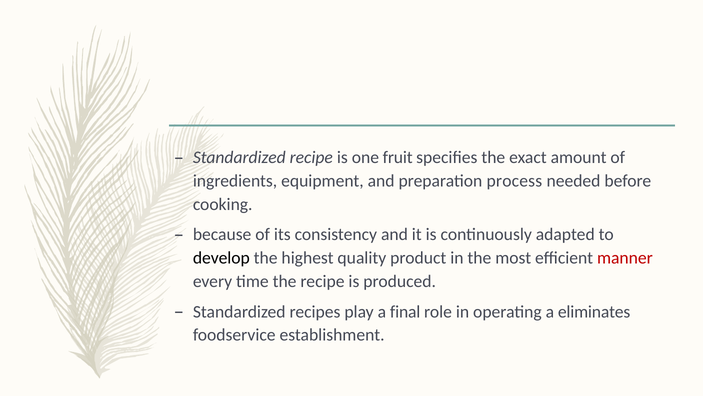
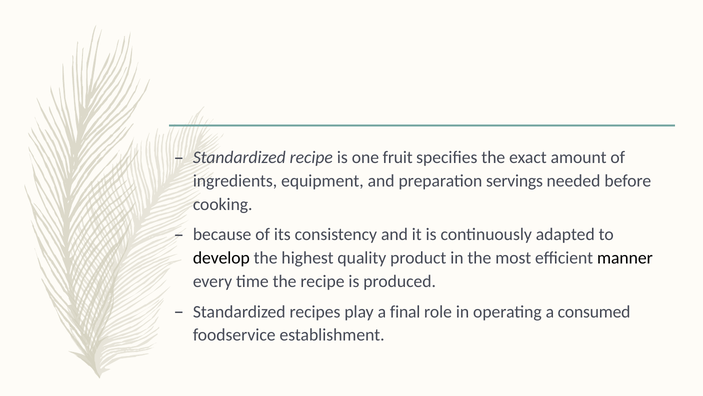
process: process -> servings
manner colour: red -> black
eliminates: eliminates -> consumed
